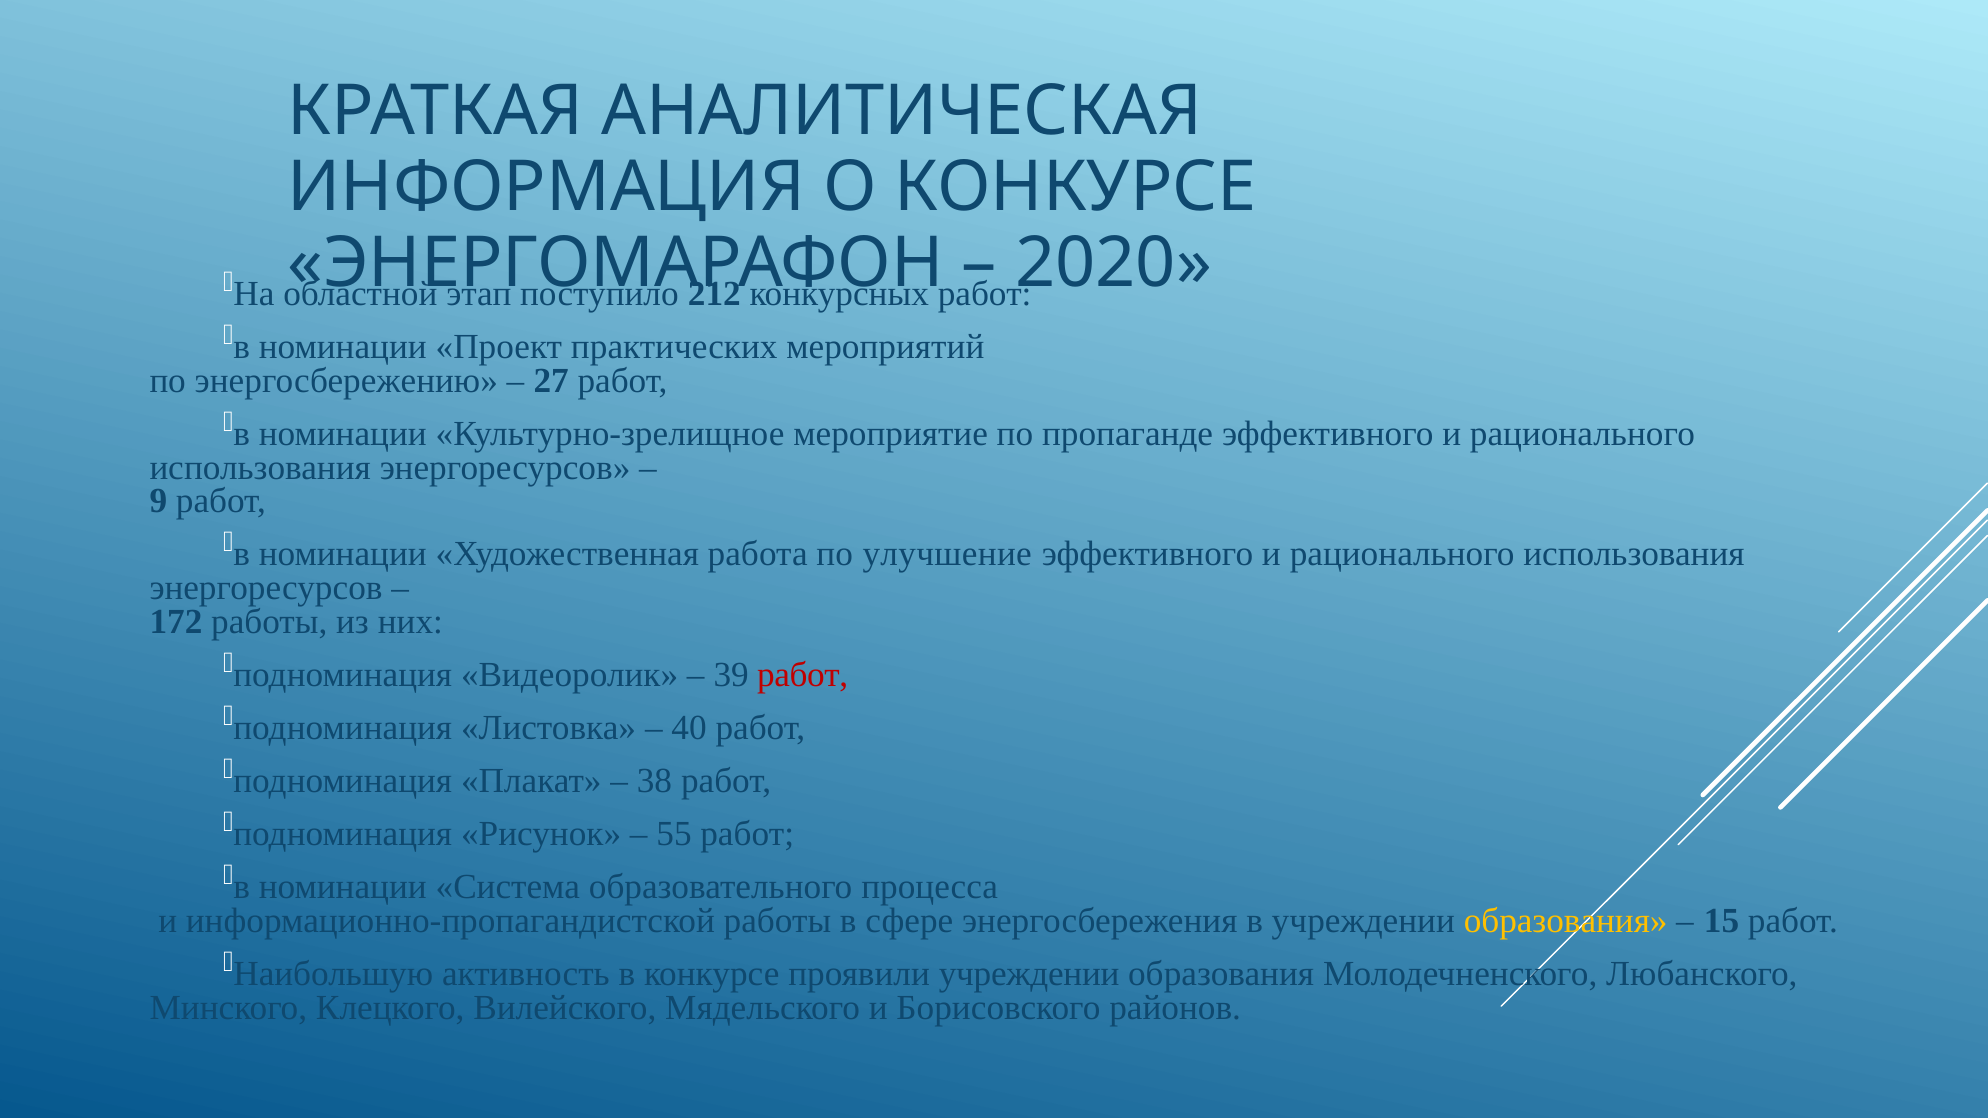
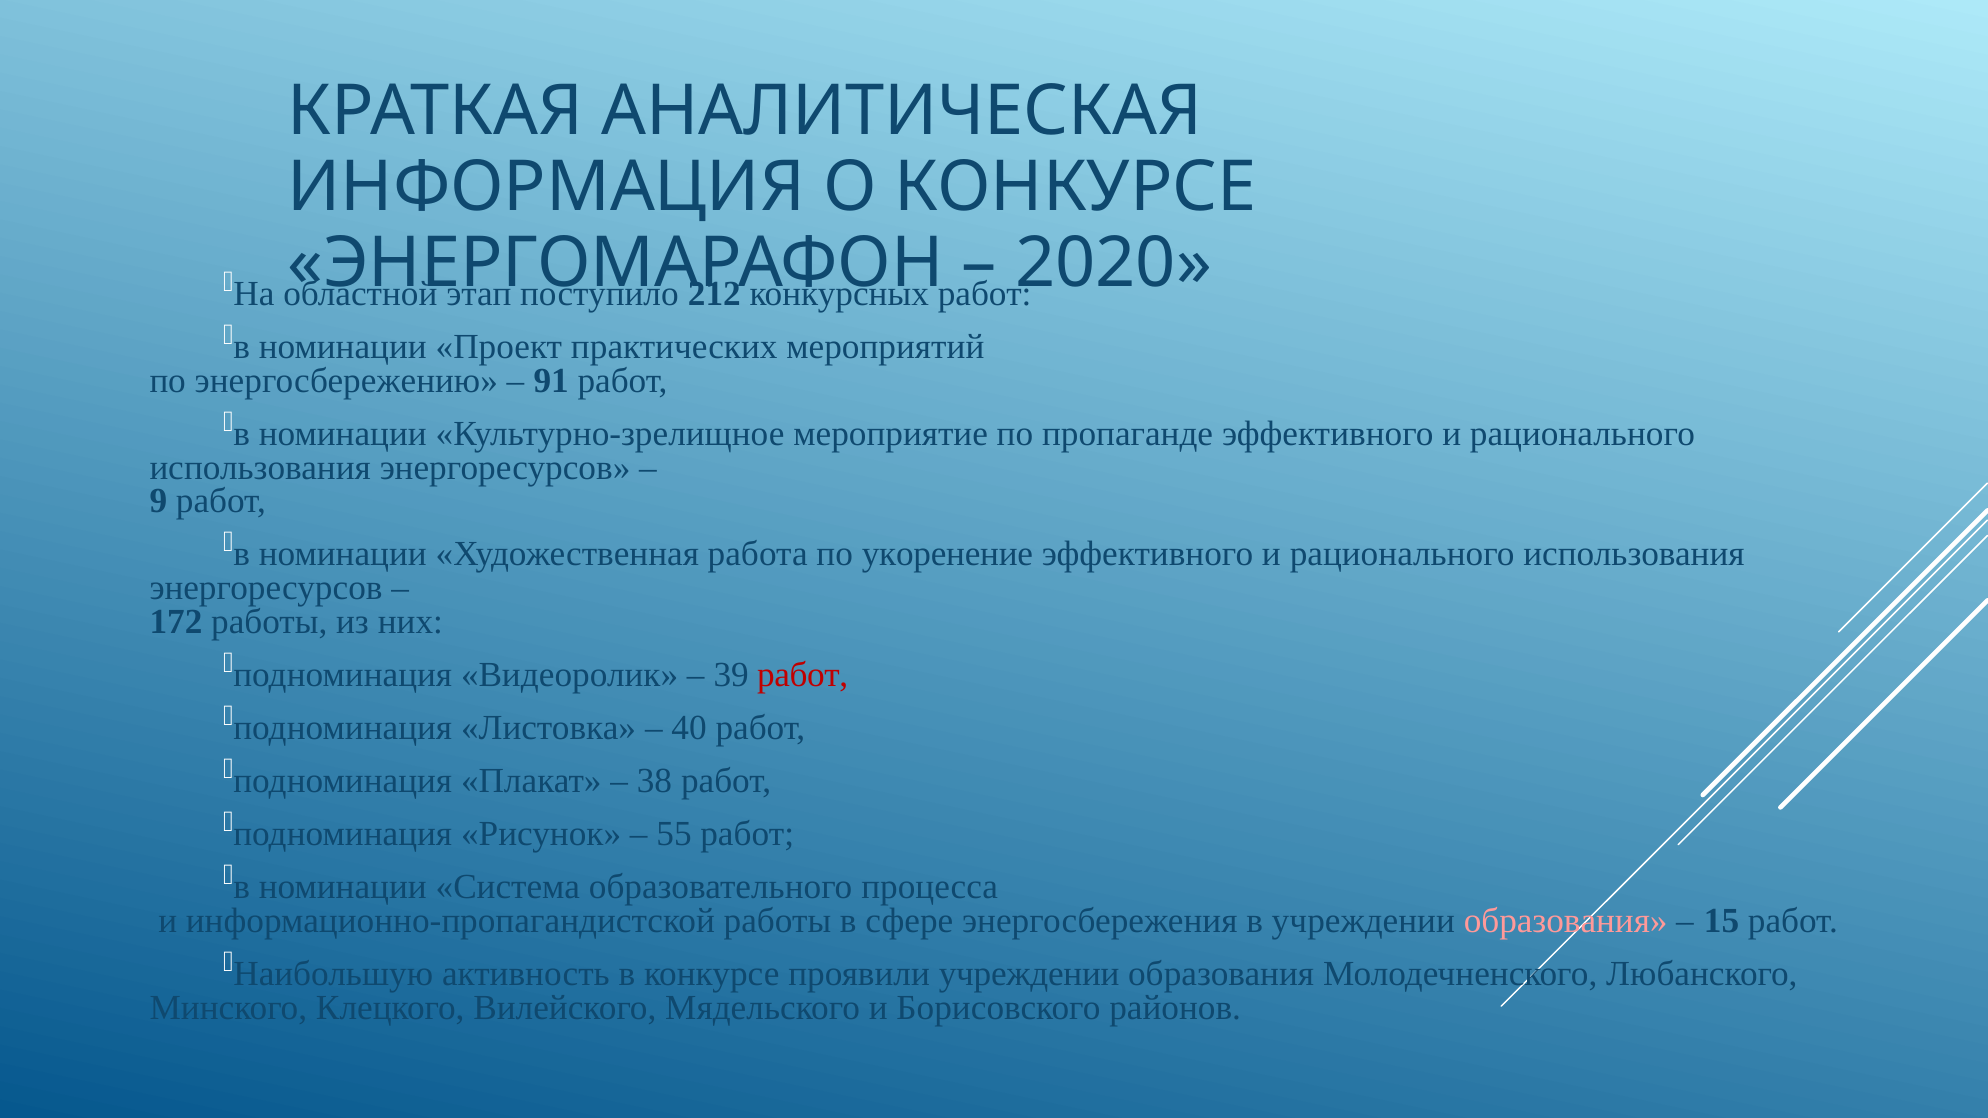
27: 27 -> 91
улучшение: улучшение -> укоренение
образования at (1566, 921) colour: yellow -> pink
